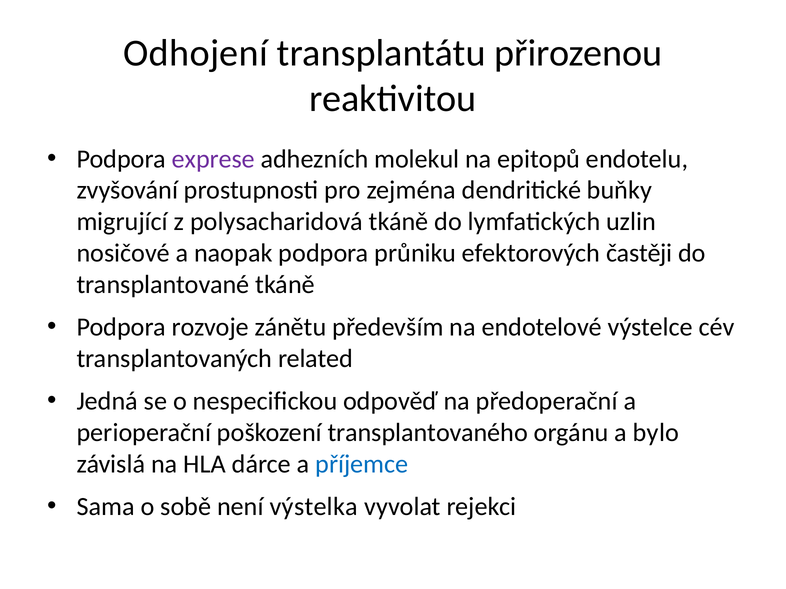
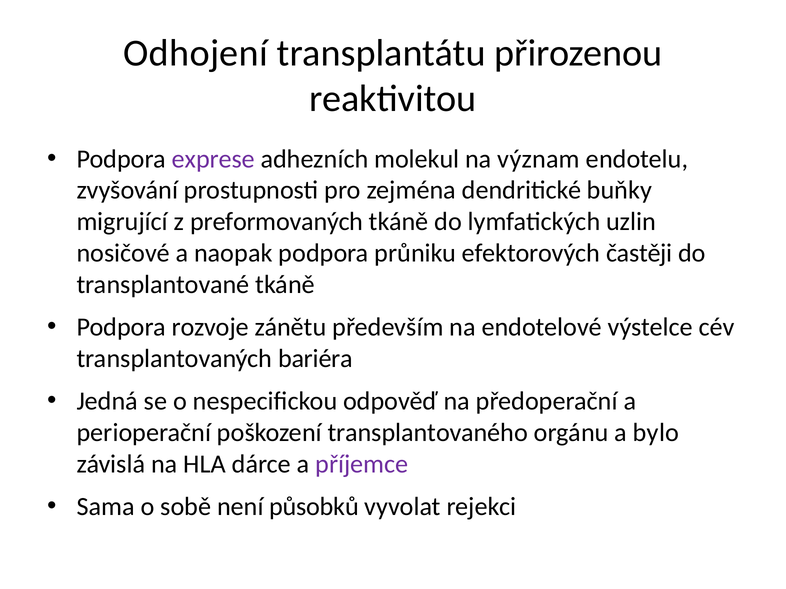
epitopů: epitopů -> význam
polysacharidová: polysacharidová -> preformovaných
related: related -> bariéra
příjemce colour: blue -> purple
výstelka: výstelka -> působků
